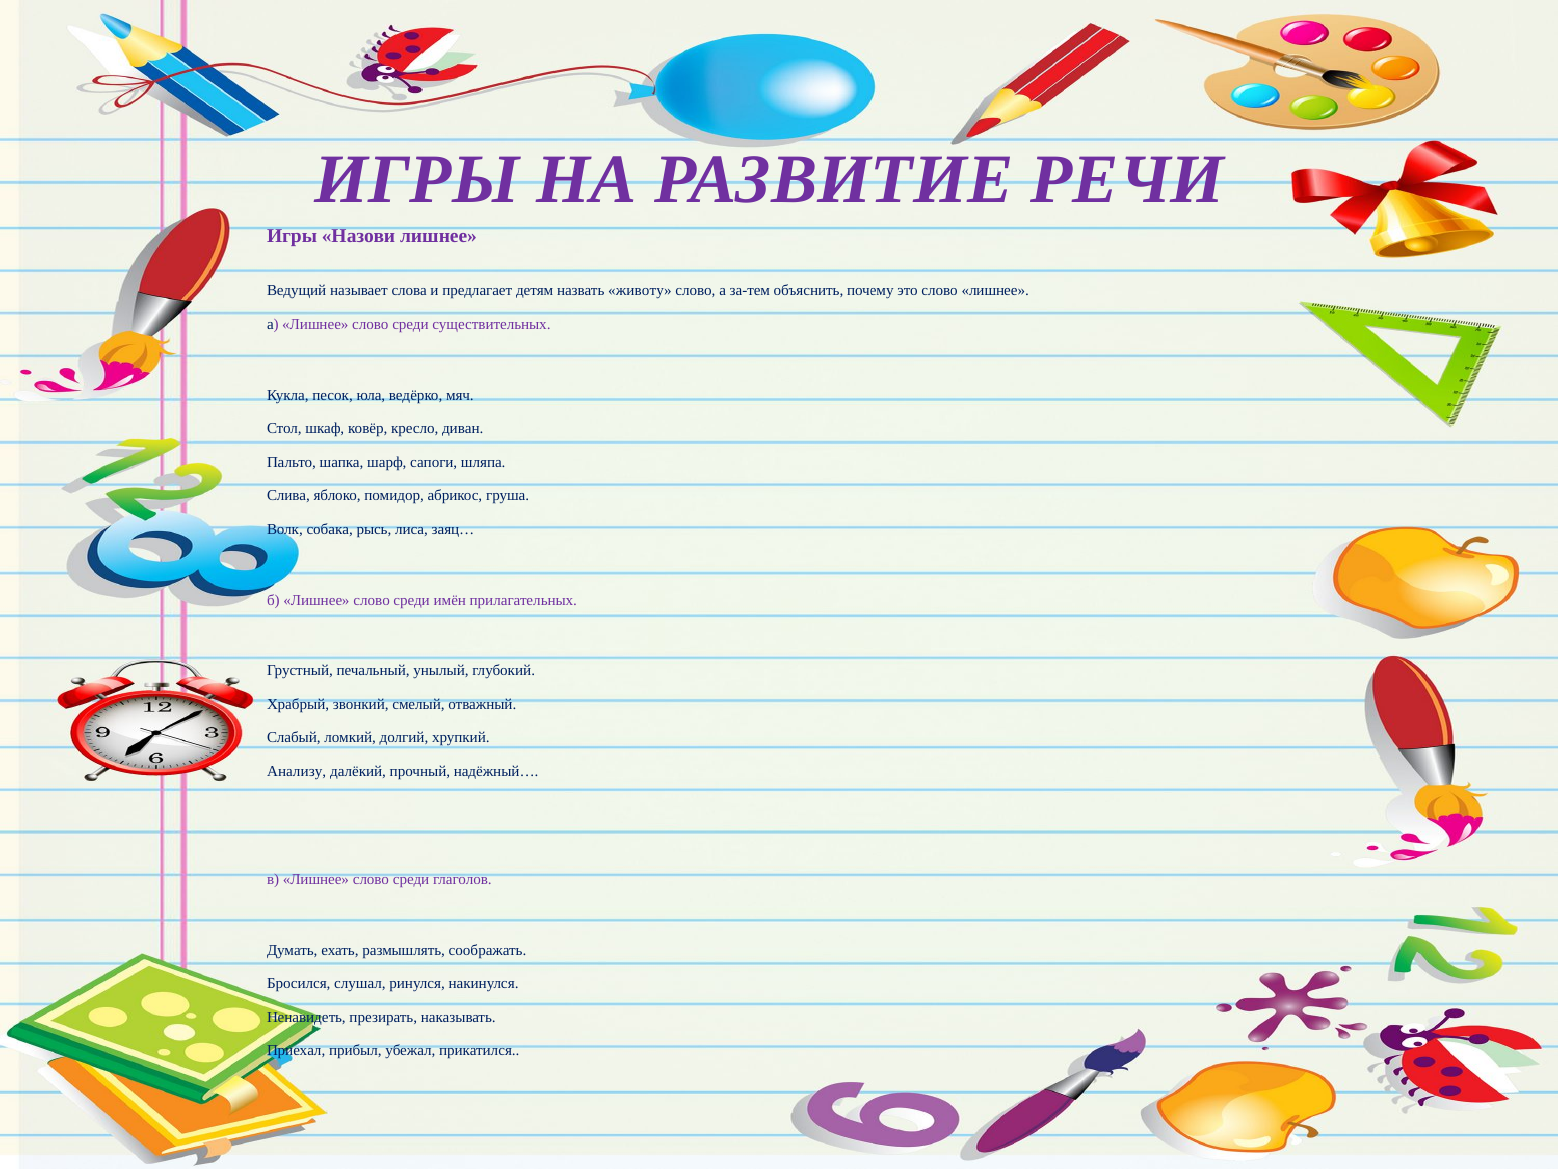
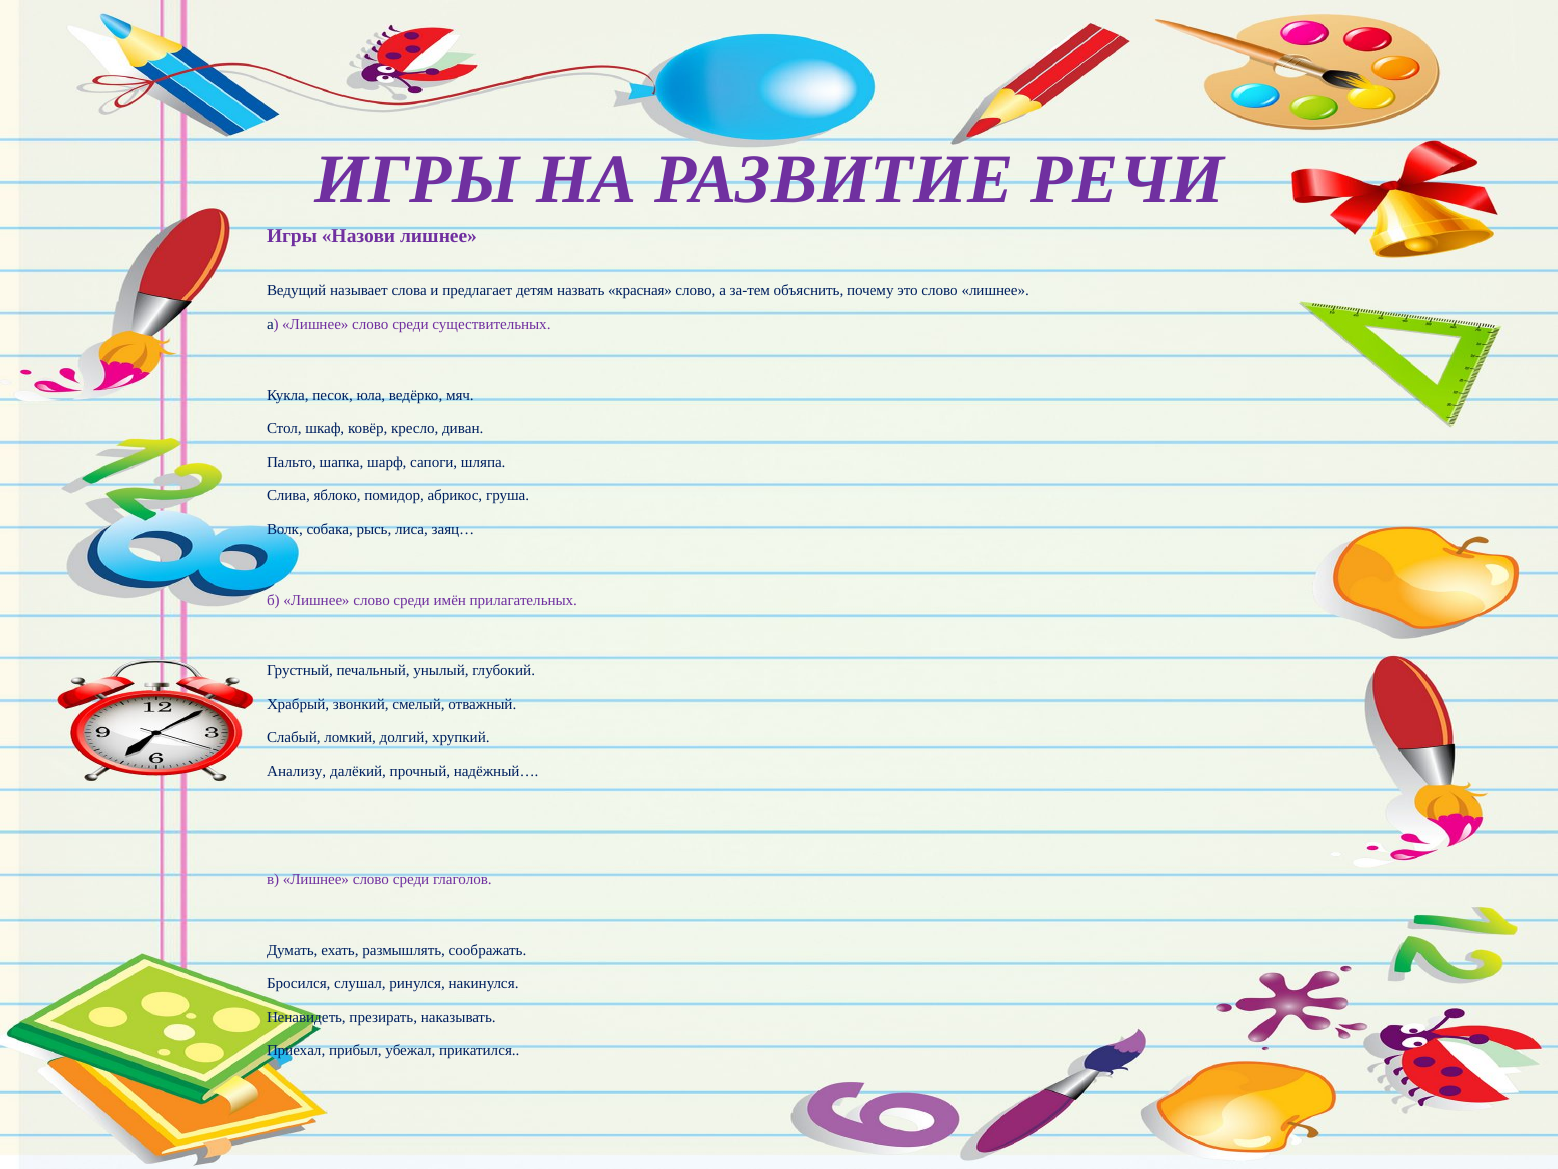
животу: животу -> красная
